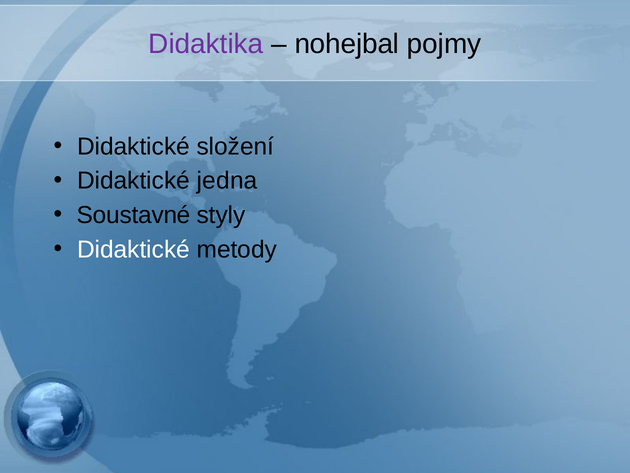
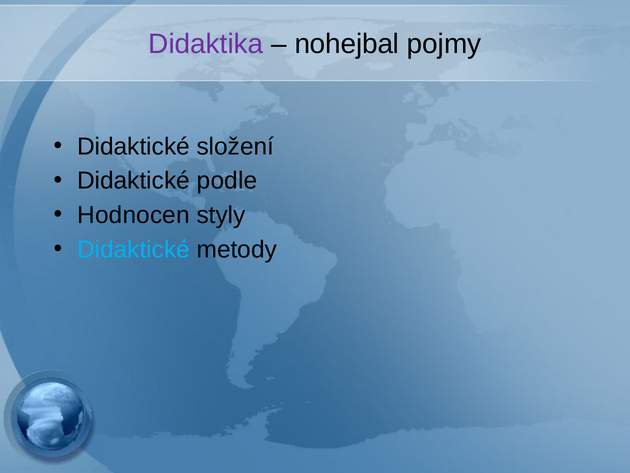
jedna: jedna -> podle
Soustavné: Soustavné -> Hodnocen
Didaktické at (134, 249) colour: white -> light blue
